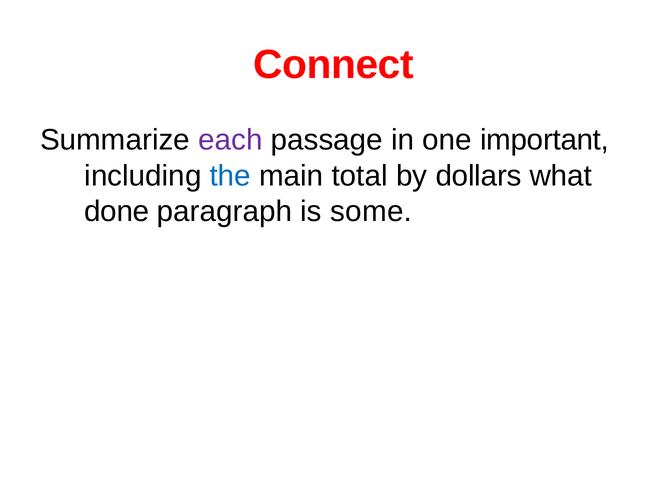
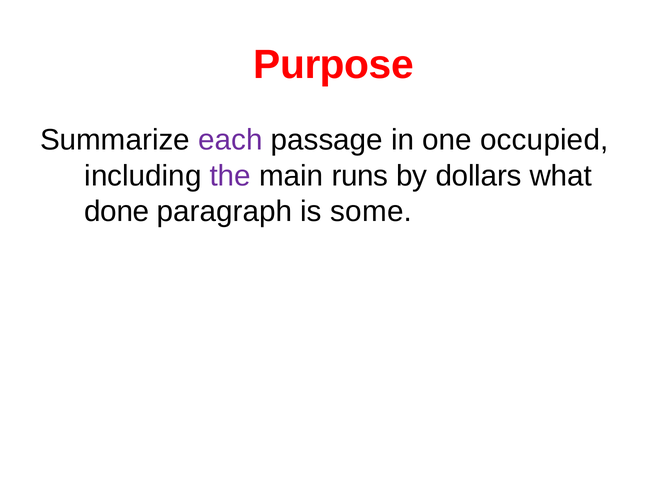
Connect: Connect -> Purpose
important: important -> occupied
the colour: blue -> purple
total: total -> runs
